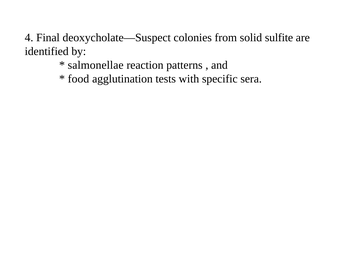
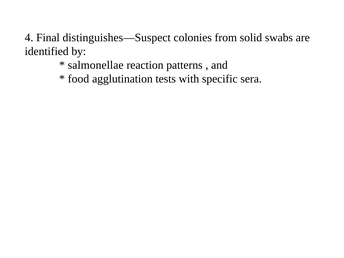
deoxycholate—Suspect: deoxycholate—Suspect -> distinguishes—Suspect
sulfite: sulfite -> swabs
